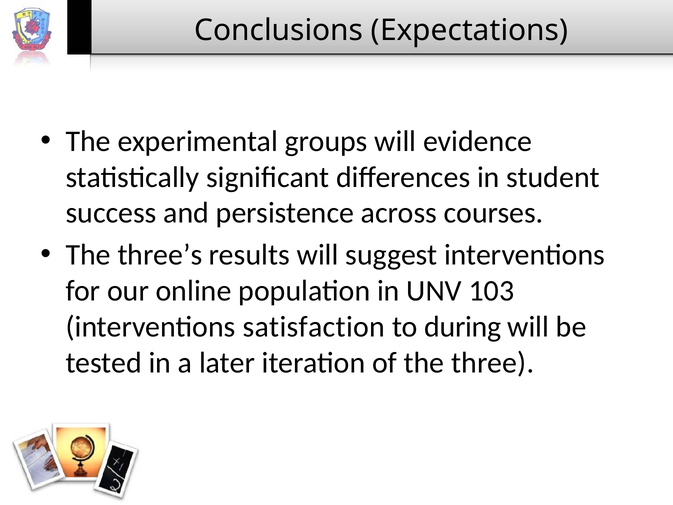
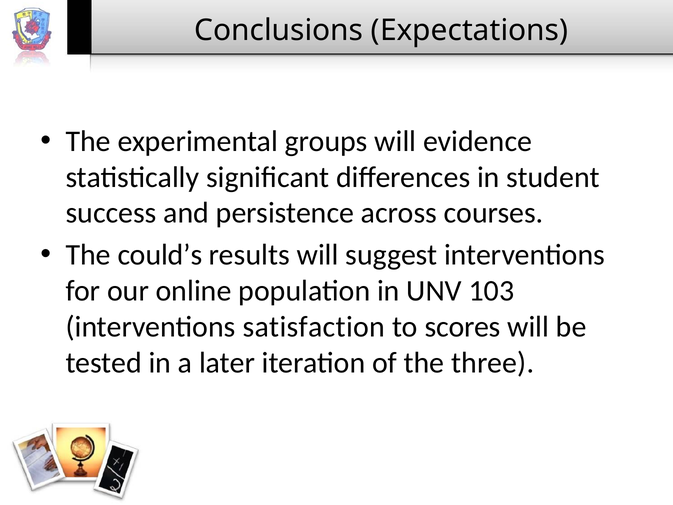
three’s: three’s -> could’s
during: during -> scores
